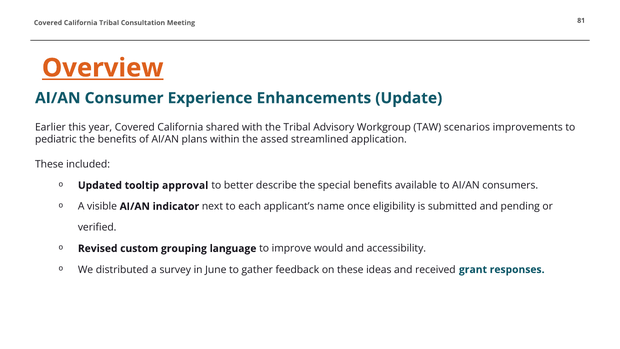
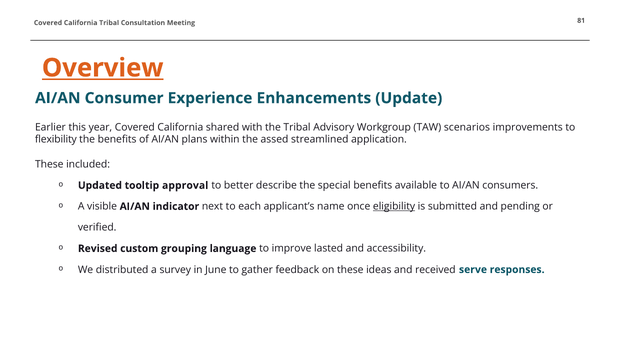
pediatric: pediatric -> flexibility
eligibility underline: none -> present
would: would -> lasted
grant: grant -> serve
